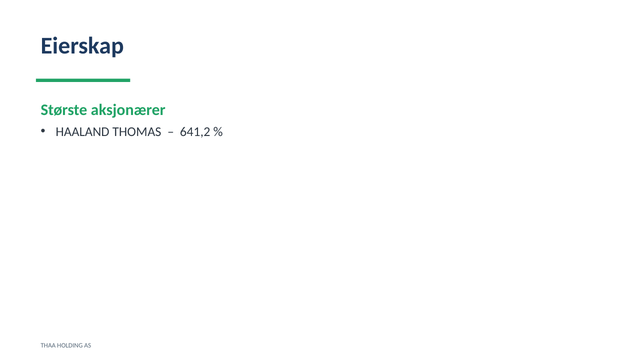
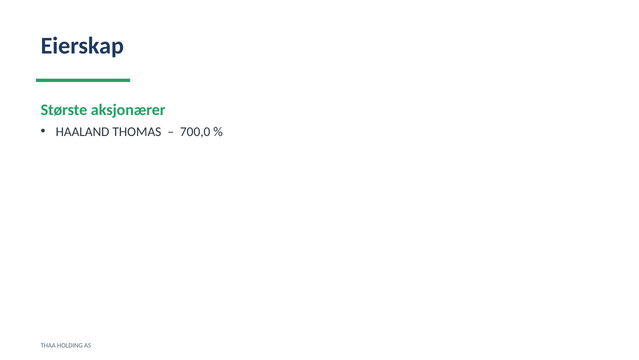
641,2: 641,2 -> 700,0
